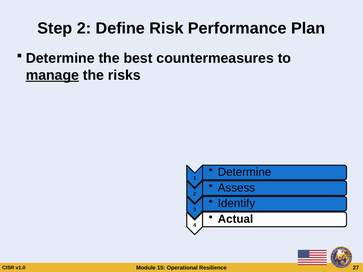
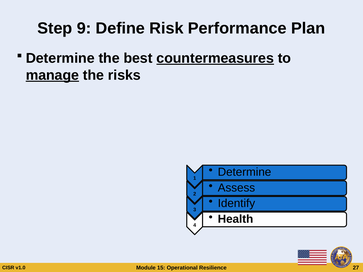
Step 2: 2 -> 9
countermeasures underline: none -> present
Actual: Actual -> Health
